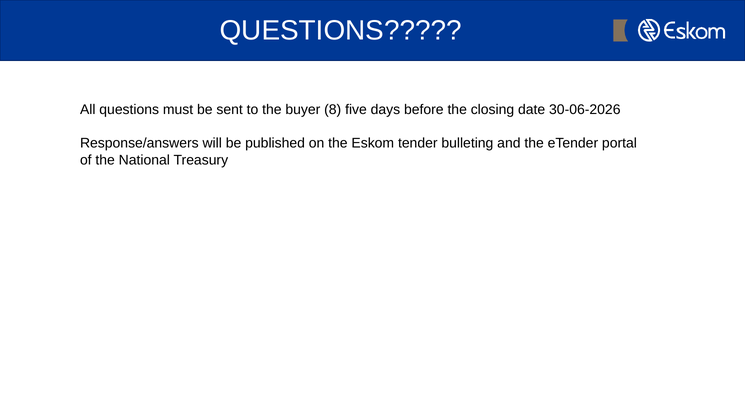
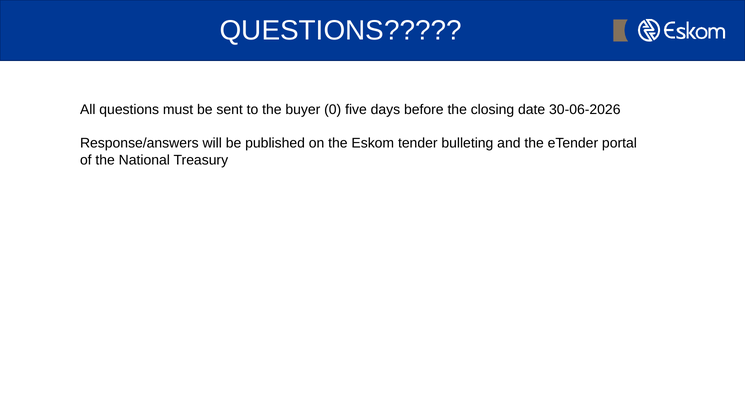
8: 8 -> 0
